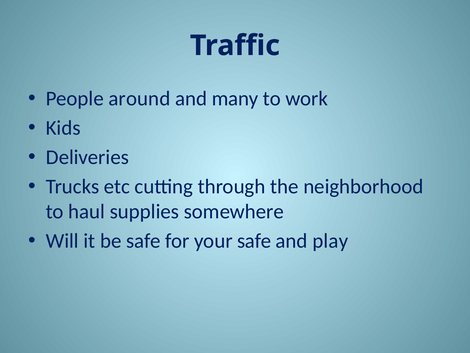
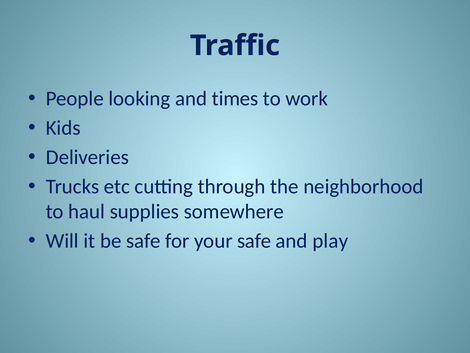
around: around -> looking
many: many -> times
